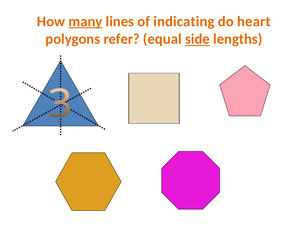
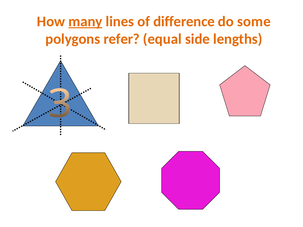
indicating: indicating -> difference
heart: heart -> some
side underline: present -> none
